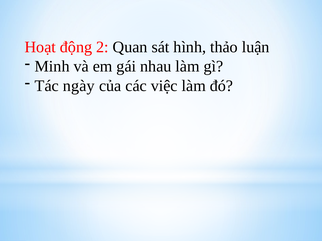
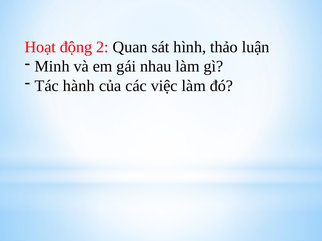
ngày: ngày -> hành
